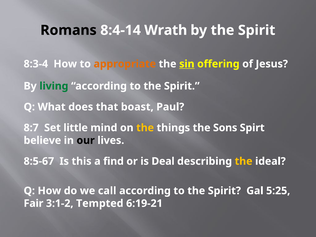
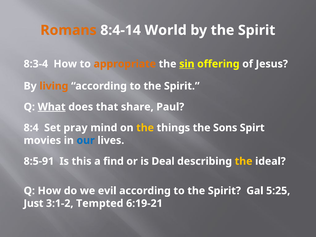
Romans colour: black -> orange
Wrath: Wrath -> World
living colour: green -> orange
What underline: none -> present
boast: boast -> share
8:7: 8:7 -> 8:4
little: little -> pray
believe: believe -> movies
our colour: black -> blue
8:5-67: 8:5-67 -> 8:5-91
call: call -> evil
Fair: Fair -> Just
